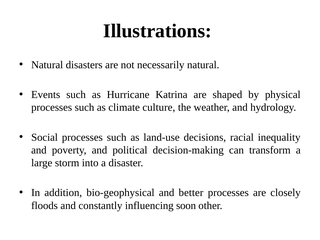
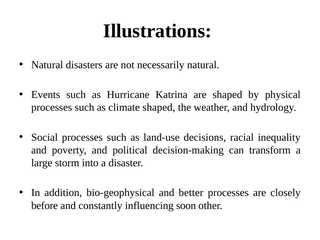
climate culture: culture -> shaped
floods: floods -> before
